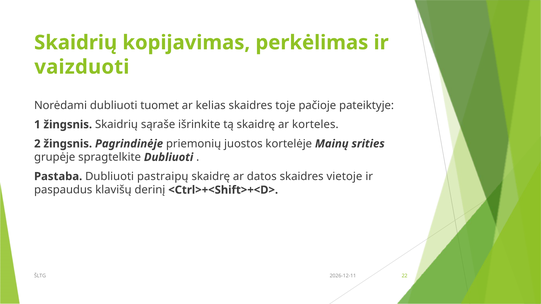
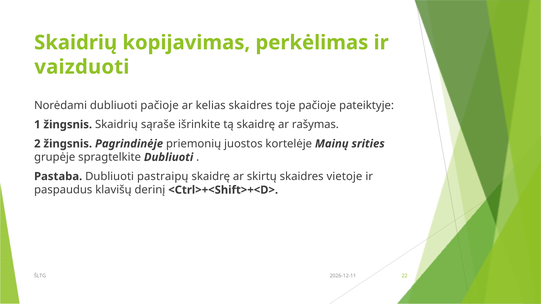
dubliuoti tuomet: tuomet -> pačioje
korteles: korteles -> rašymas
datos: datos -> skirtų
